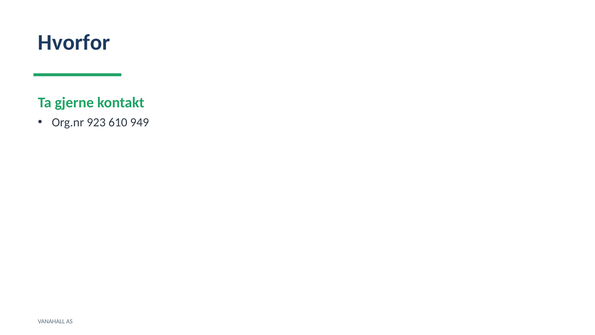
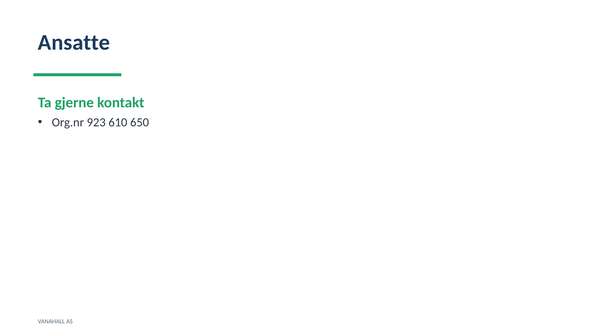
Hvorfor: Hvorfor -> Ansatte
949: 949 -> 650
